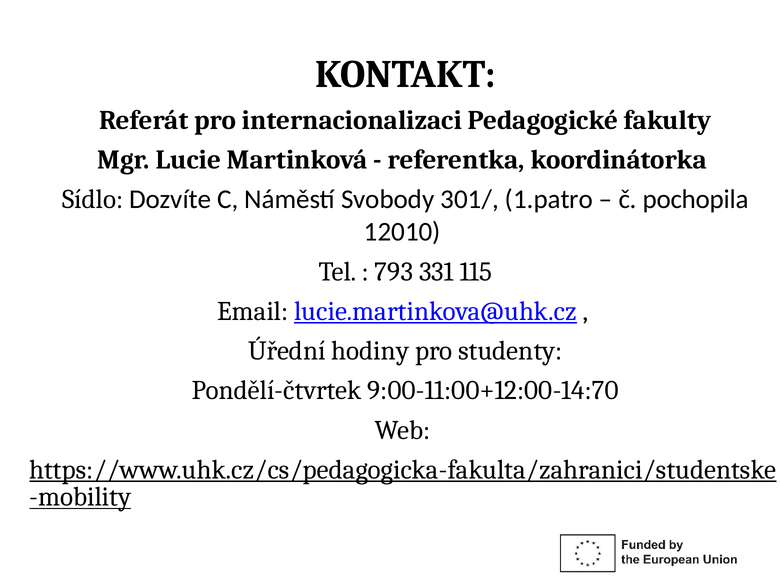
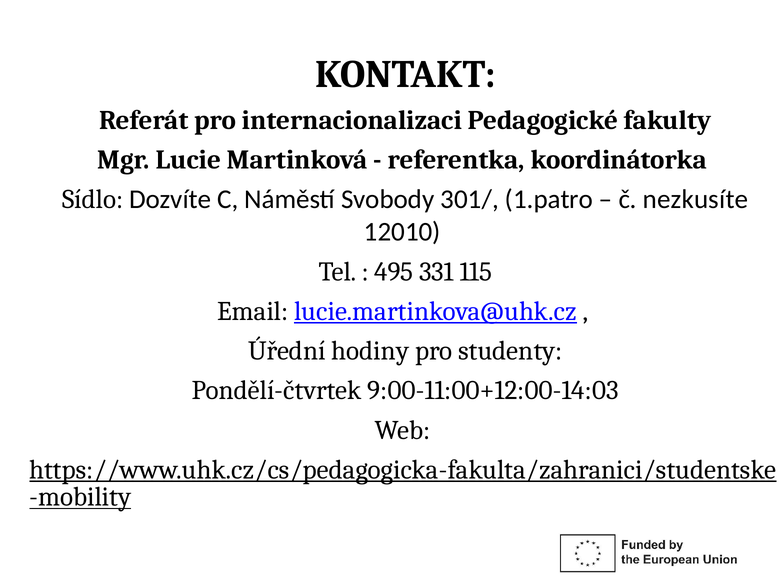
pochopila: pochopila -> nezkusíte
793: 793 -> 495
9:00-11:00+12:00-14:70: 9:00-11:00+12:00-14:70 -> 9:00-11:00+12:00-14:03
